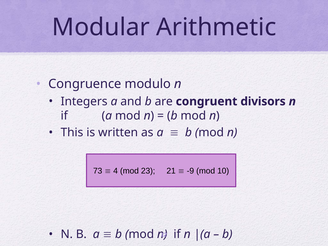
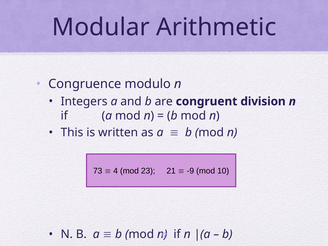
divisors: divisors -> division
